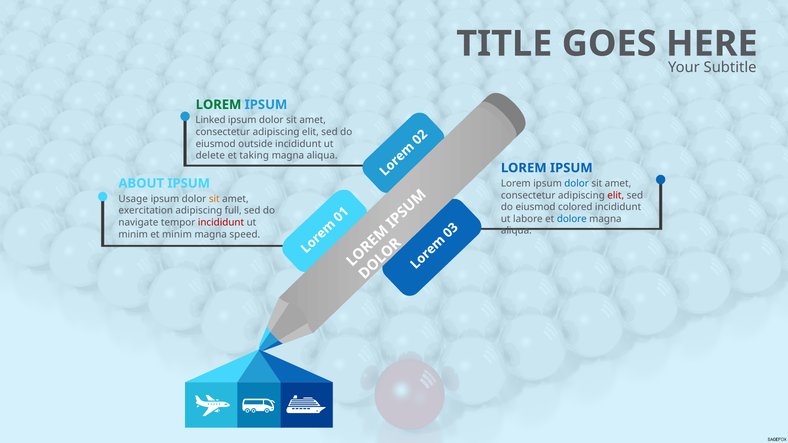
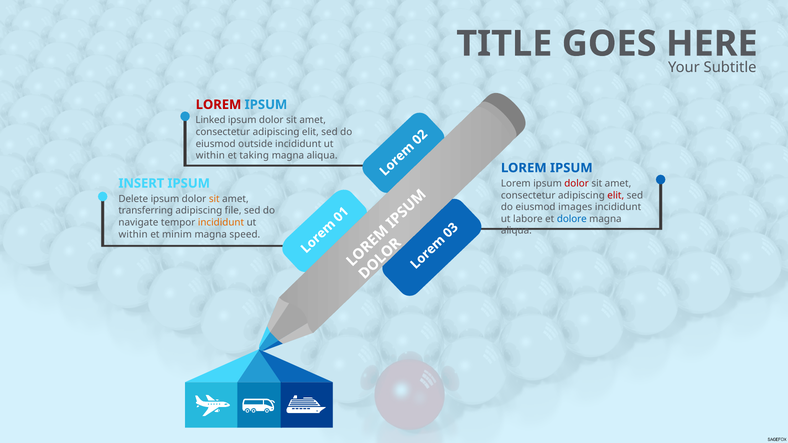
LOREM at (219, 105) colour: green -> red
delete at (210, 156): delete -> within
dolor at (577, 184) colour: blue -> red
ABOUT: ABOUT -> INSERT
Usage: Usage -> Delete
colored: colored -> images
exercitation: exercitation -> transferring
full: full -> file
incididunt at (221, 223) colour: red -> orange
minim at (133, 234): minim -> within
